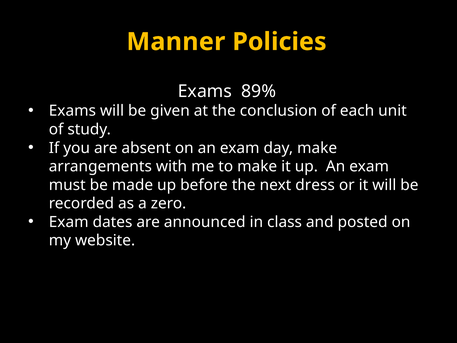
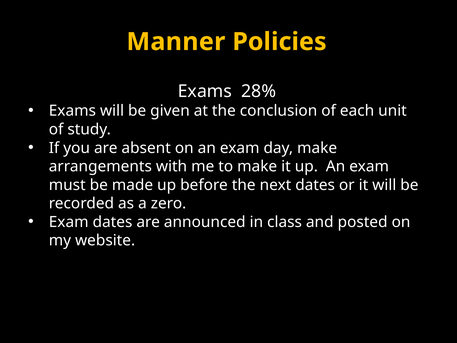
89%: 89% -> 28%
next dress: dress -> dates
